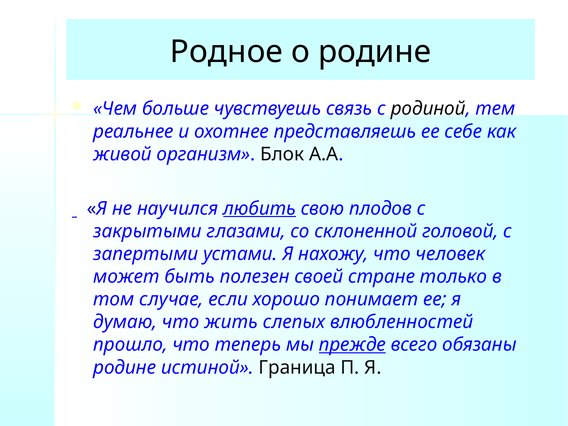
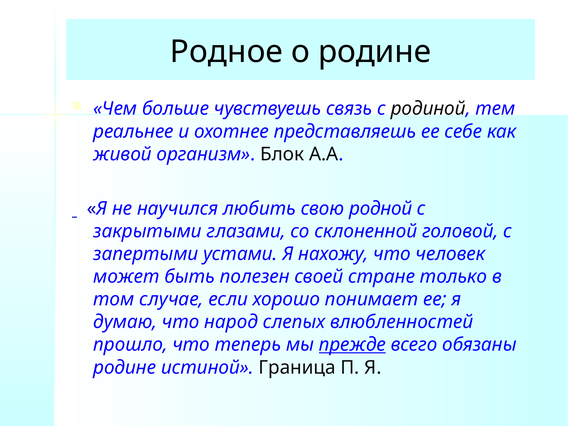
любить underline: present -> none
плодов: плодов -> родной
жить: жить -> народ
